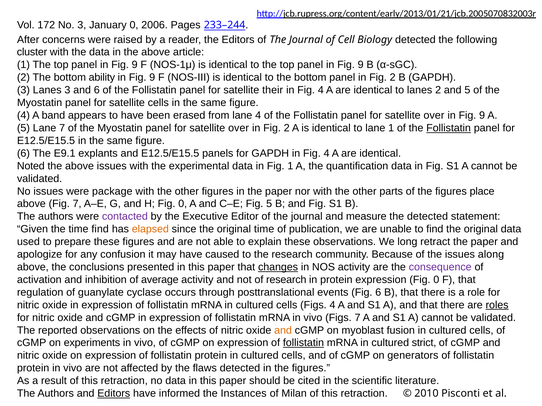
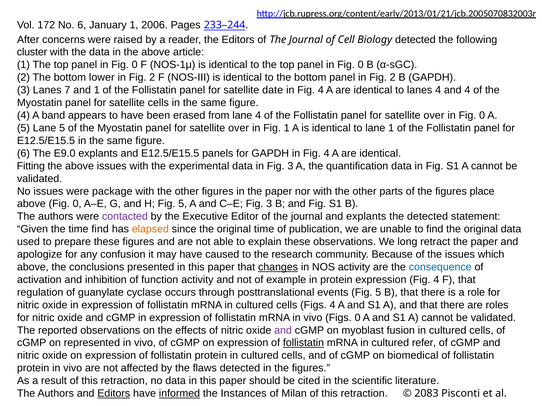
No 3: 3 -> 6
January 0: 0 -> 1
9 at (135, 65): 9 -> 0
9 at (361, 65): 9 -> 0
ability: ability -> lower
9 at (152, 78): 9 -> 2
Lanes 3: 3 -> 7
and 6: 6 -> 1
their: their -> date
lanes 2: 2 -> 4
and 5: 5 -> 4
9 at (482, 116): 9 -> 0
Lane 7: 7 -> 5
2 at (287, 128): 2 -> 1
Follistatin at (449, 128) underline: present -> none
E9.1: E9.1 -> E9.0
Noted: Noted -> Fitting
in Fig 1: 1 -> 3
above Fig 7: 7 -> 0
H Fig 0: 0 -> 5
C–E Fig 5: 5 -> 3
and measure: measure -> explants
along: along -> which
consequence colour: purple -> blue
average: average -> function
of research: research -> example
expression Fig 0: 0 -> 4
events Fig 6: 6 -> 5
roles underline: present -> none
Figs 7: 7 -> 0
and at (283, 331) colour: orange -> purple
experiments: experiments -> represented
strict: strict -> refer
generators: generators -> biomedical
informed underline: none -> present
2010: 2010 -> 2083
